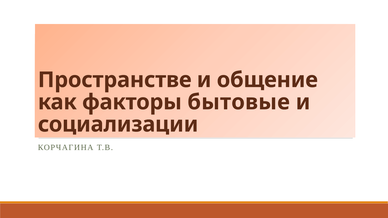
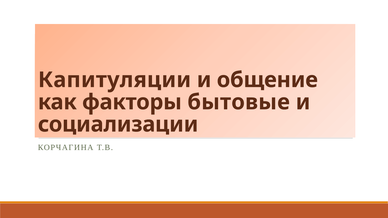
Пространстве: Пространстве -> Капитуляции
